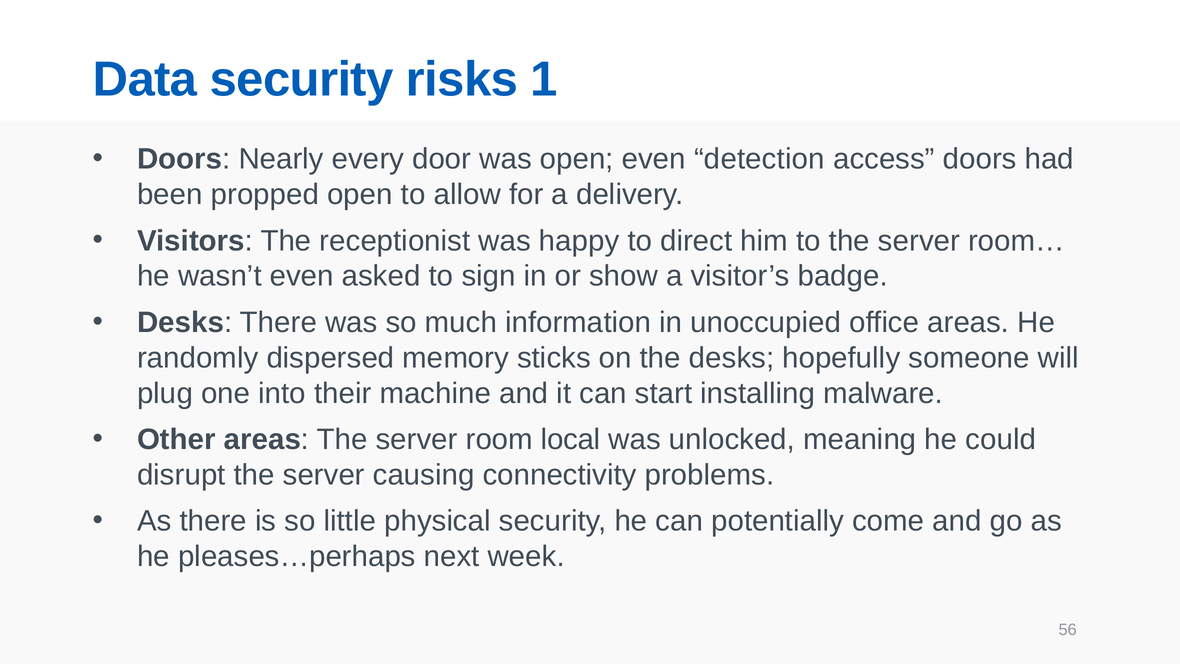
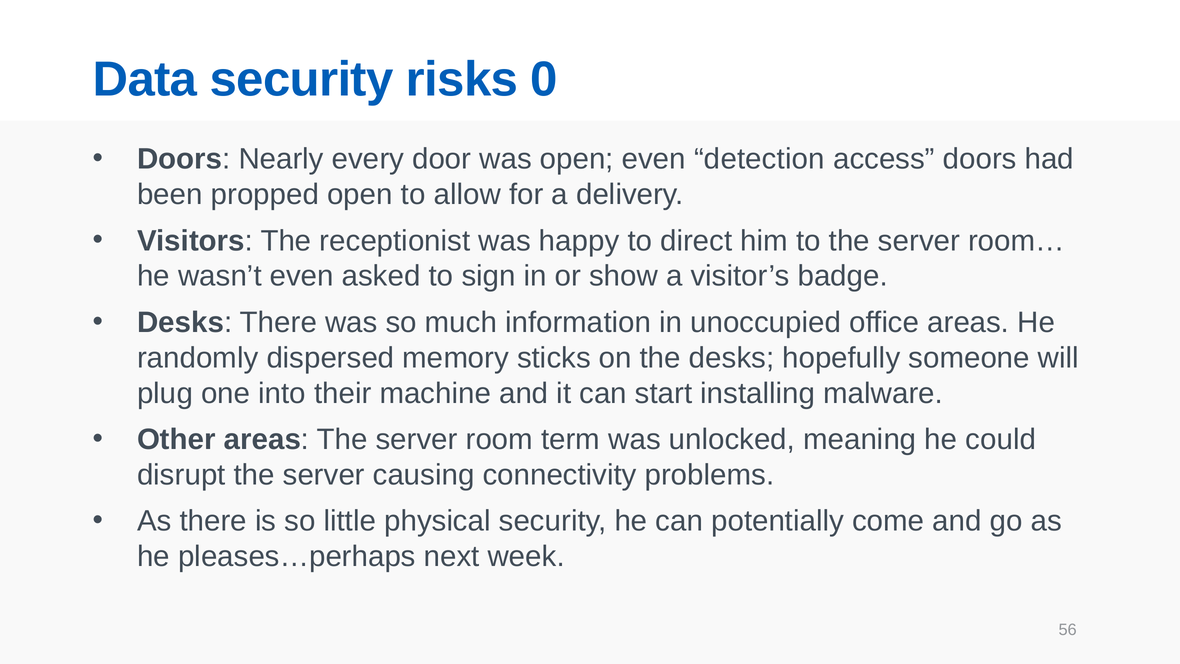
1: 1 -> 0
local: local -> term
